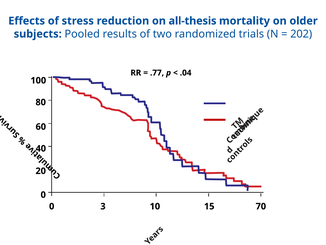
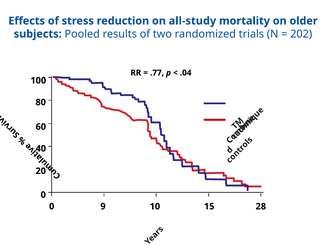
all-thesis: all-thesis -> all-study
3: 3 -> 9
70: 70 -> 28
